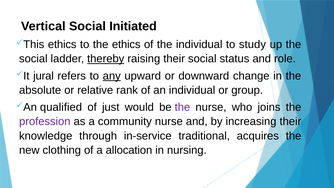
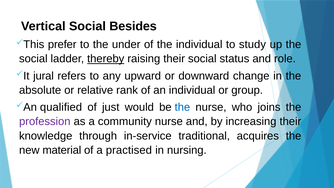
Initiated: Initiated -> Besides
ethics at (62, 44): ethics -> prefer
the ethics: ethics -> under
any underline: present -> none
the at (182, 107) colour: purple -> blue
clothing: clothing -> material
allocation: allocation -> practised
